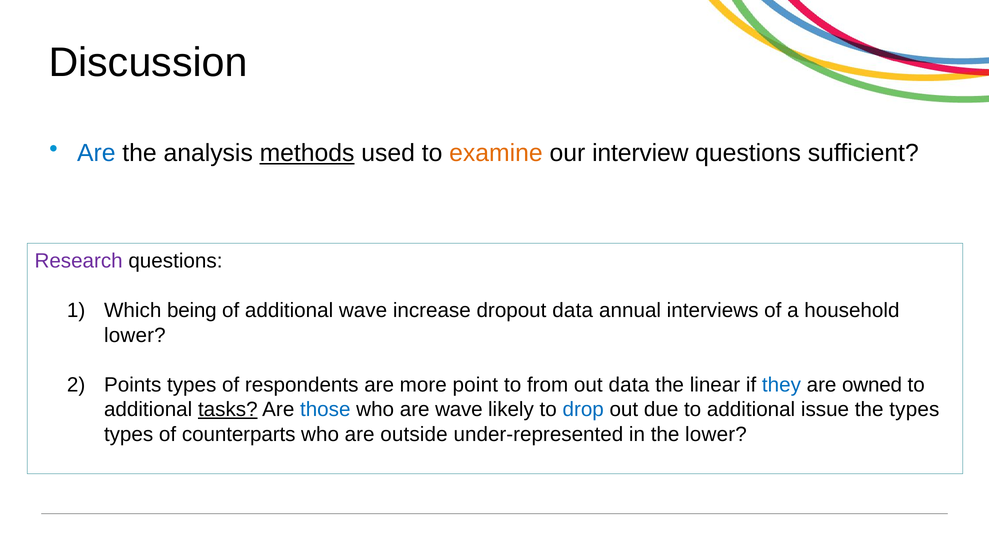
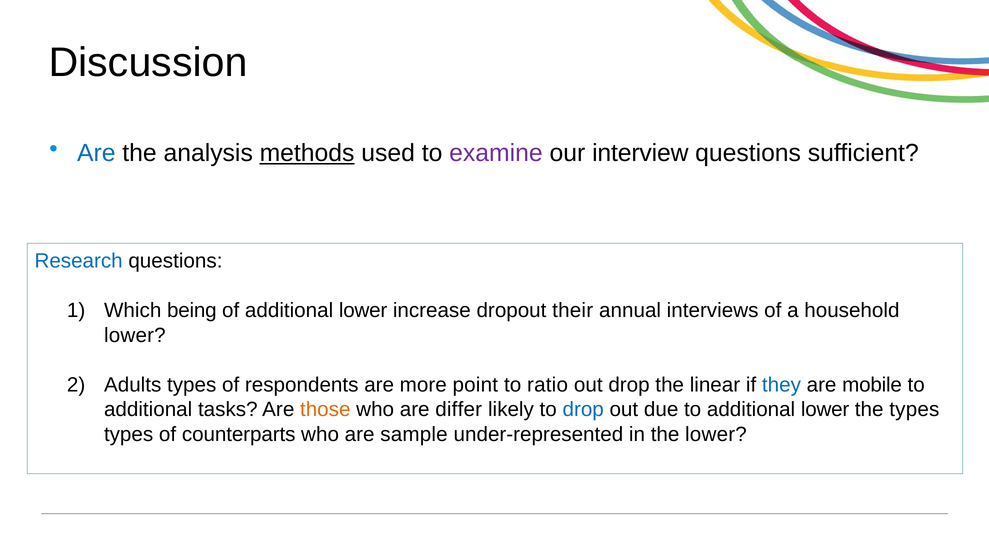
examine colour: orange -> purple
Research colour: purple -> blue
of additional wave: wave -> lower
dropout data: data -> their
Points: Points -> Adults
from: from -> ratio
out data: data -> drop
owned: owned -> mobile
tasks underline: present -> none
those colour: blue -> orange
are wave: wave -> differ
to additional issue: issue -> lower
outside: outside -> sample
